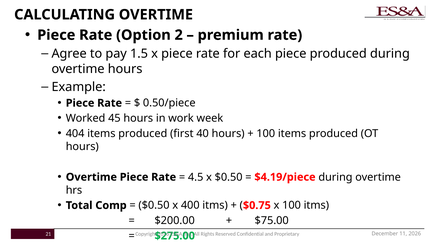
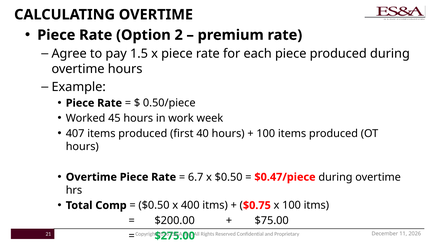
404: 404 -> 407
4.5: 4.5 -> 6.7
$4.19/piece: $4.19/piece -> $0.47/piece
